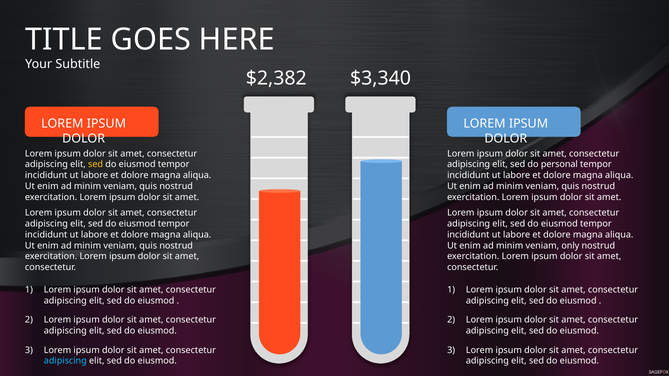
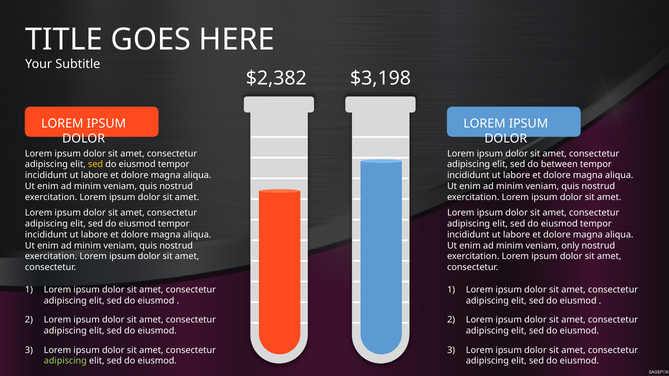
$3,340: $3,340 -> $3,198
personal: personal -> between
adipiscing at (65, 361) colour: light blue -> light green
